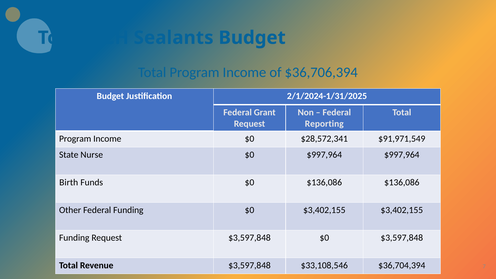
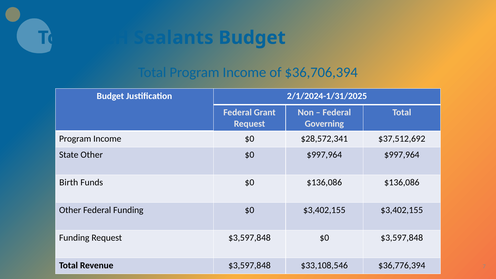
Reporting: Reporting -> Governing
$91,971,549: $91,971,549 -> $37,512,692
State Nurse: Nurse -> Other
$36,704,394: $36,704,394 -> $36,776,394
